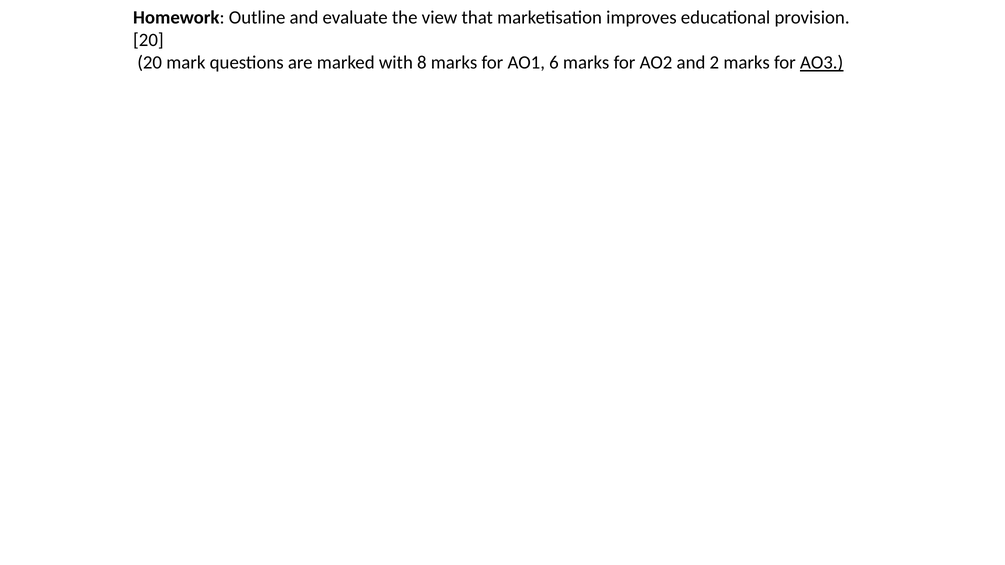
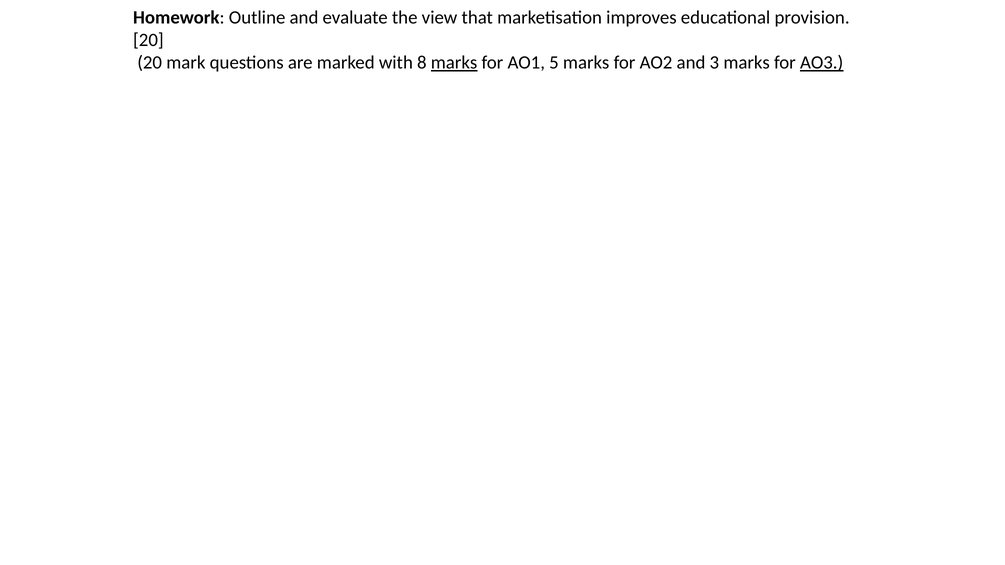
marks at (454, 63) underline: none -> present
6: 6 -> 5
2: 2 -> 3
